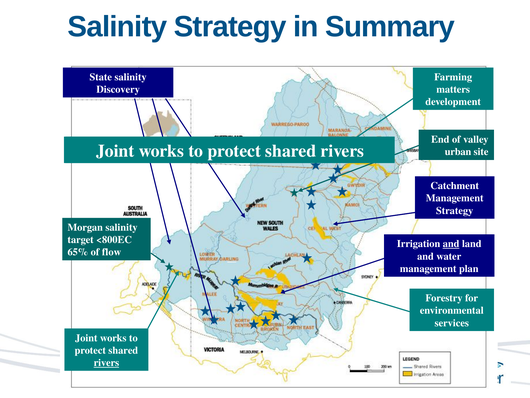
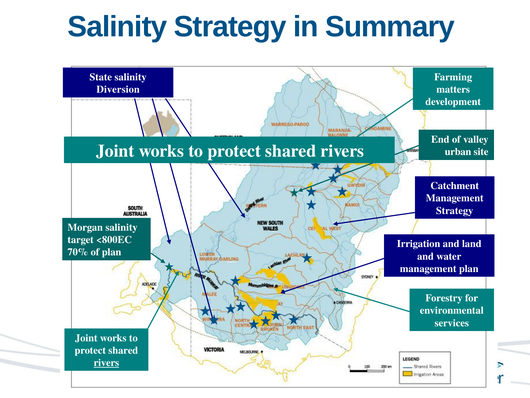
Discovery: Discovery -> Diversion
and at (451, 244) underline: present -> none
65%: 65% -> 70%
of flow: flow -> plan
